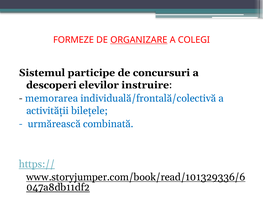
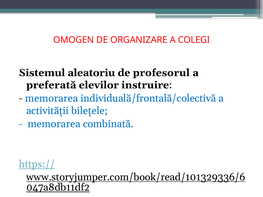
FORMEZE: FORMEZE -> OMOGEN
ORGANIZARE underline: present -> none
participe: participe -> aleatoriu
concursuri: concursuri -> profesorul
descoperi: descoperi -> preferată
urmărească at (54, 124): urmărească -> memorarea
